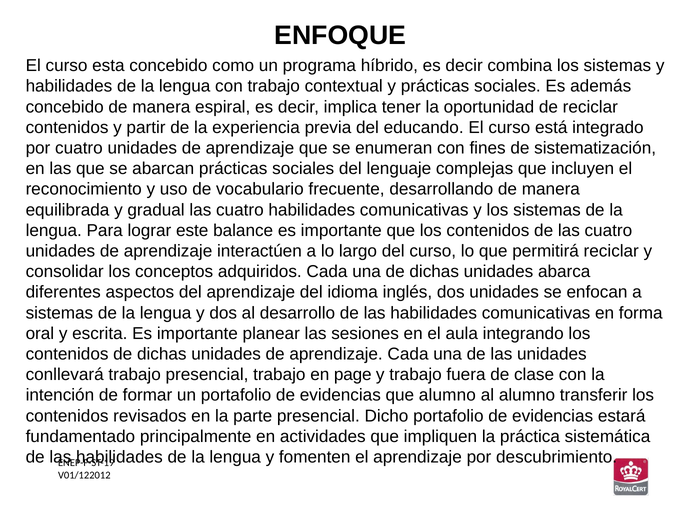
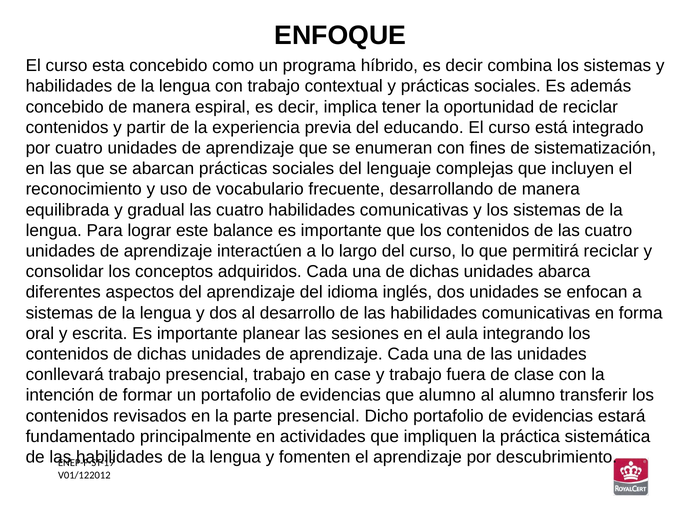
page: page -> case
